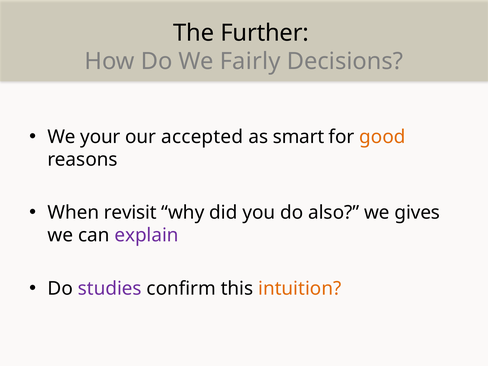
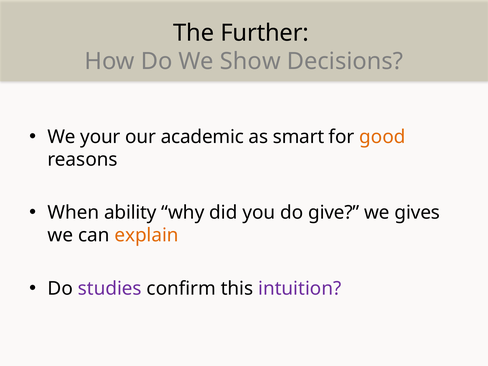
Fairly: Fairly -> Show
accepted: accepted -> academic
revisit: revisit -> ability
also: also -> give
explain colour: purple -> orange
intuition colour: orange -> purple
